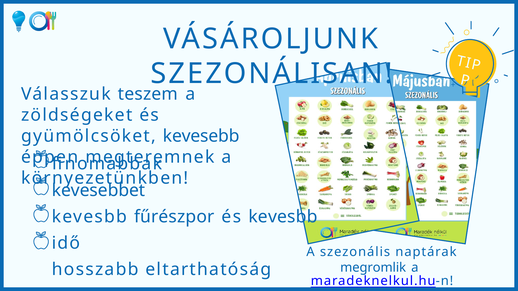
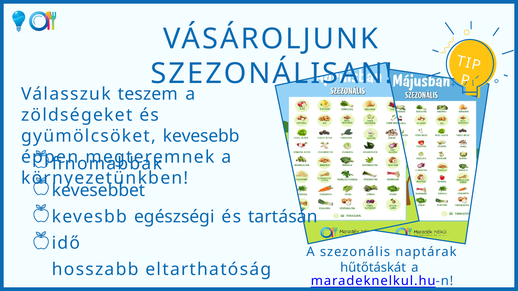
fűrészpor: fűrészpor -> egészségi
és kevesbb: kevesbb -> tartásán
megromlik: megromlik -> hűtőtáskát
